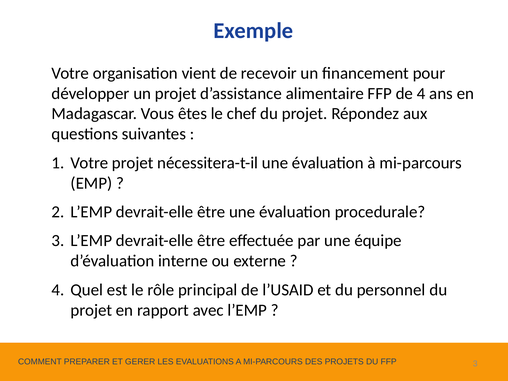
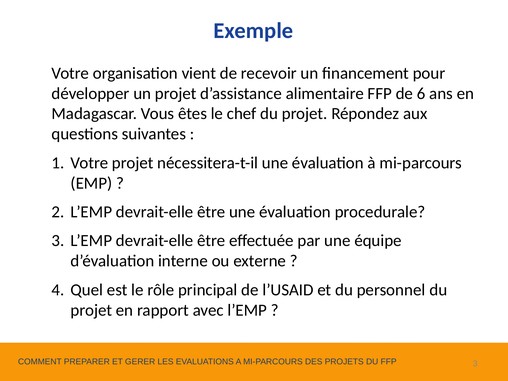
de 4: 4 -> 6
